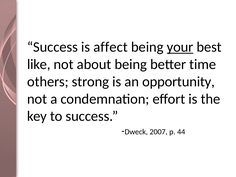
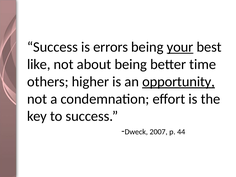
affect: affect -> errors
strong: strong -> higher
opportunity underline: none -> present
